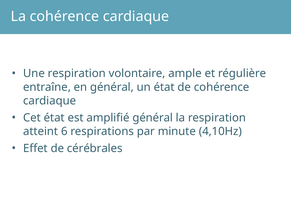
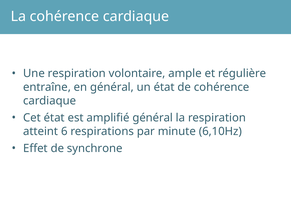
4,10Hz: 4,10Hz -> 6,10Hz
cérébrales: cérébrales -> synchrone
